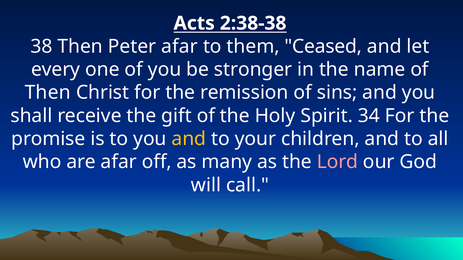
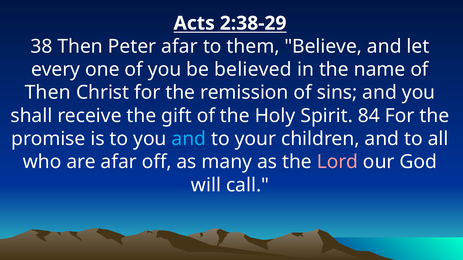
2:38-38: 2:38-38 -> 2:38-29
Ceased: Ceased -> Believe
stronger: stronger -> believed
34: 34 -> 84
and at (189, 139) colour: yellow -> light blue
